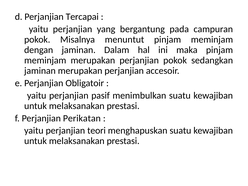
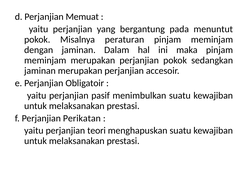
Tercapai: Tercapai -> Memuat
campuran: campuran -> menuntut
menuntut: menuntut -> peraturan
